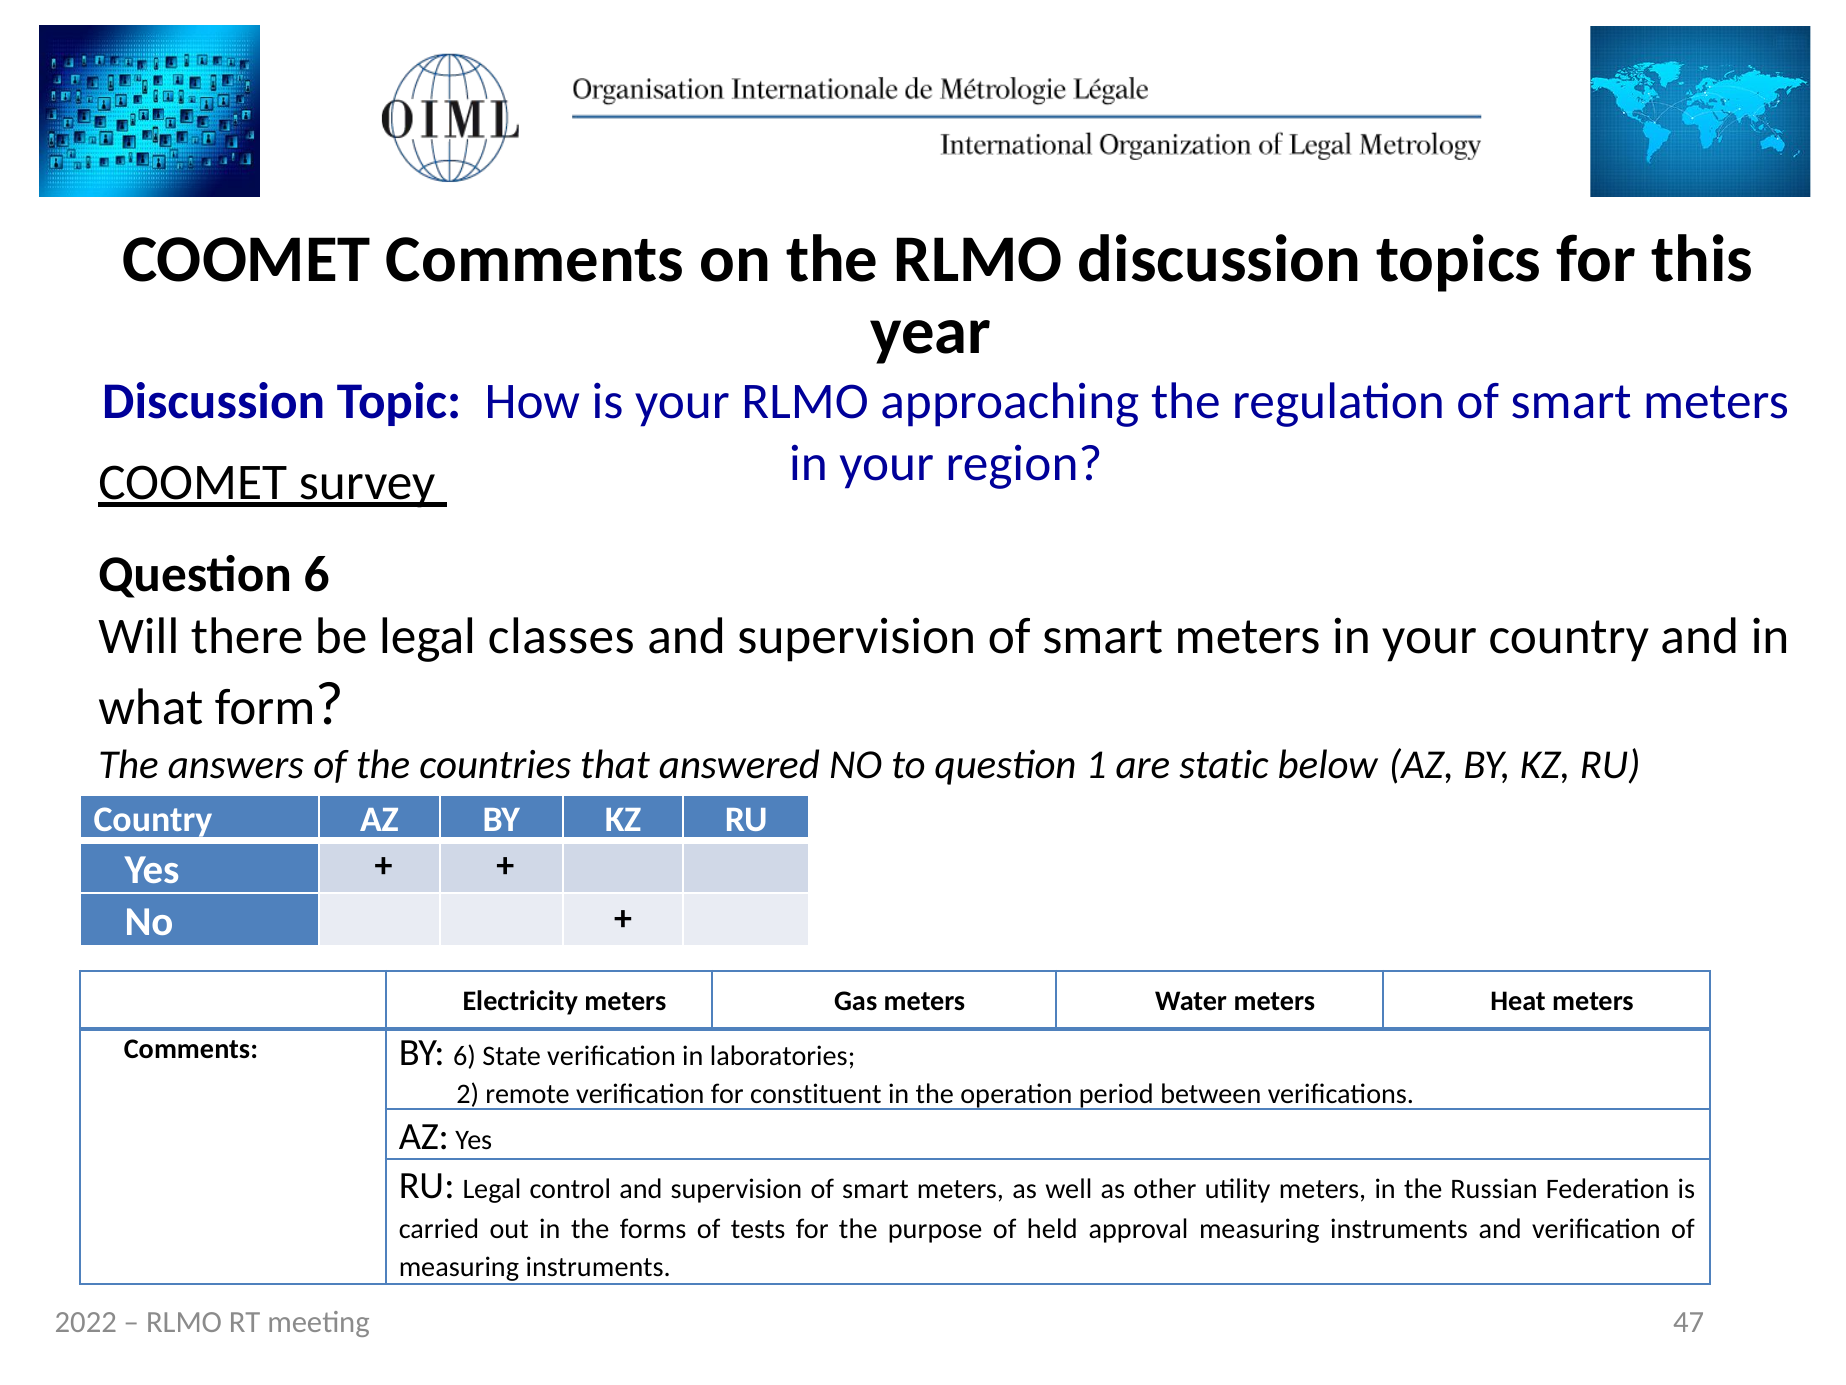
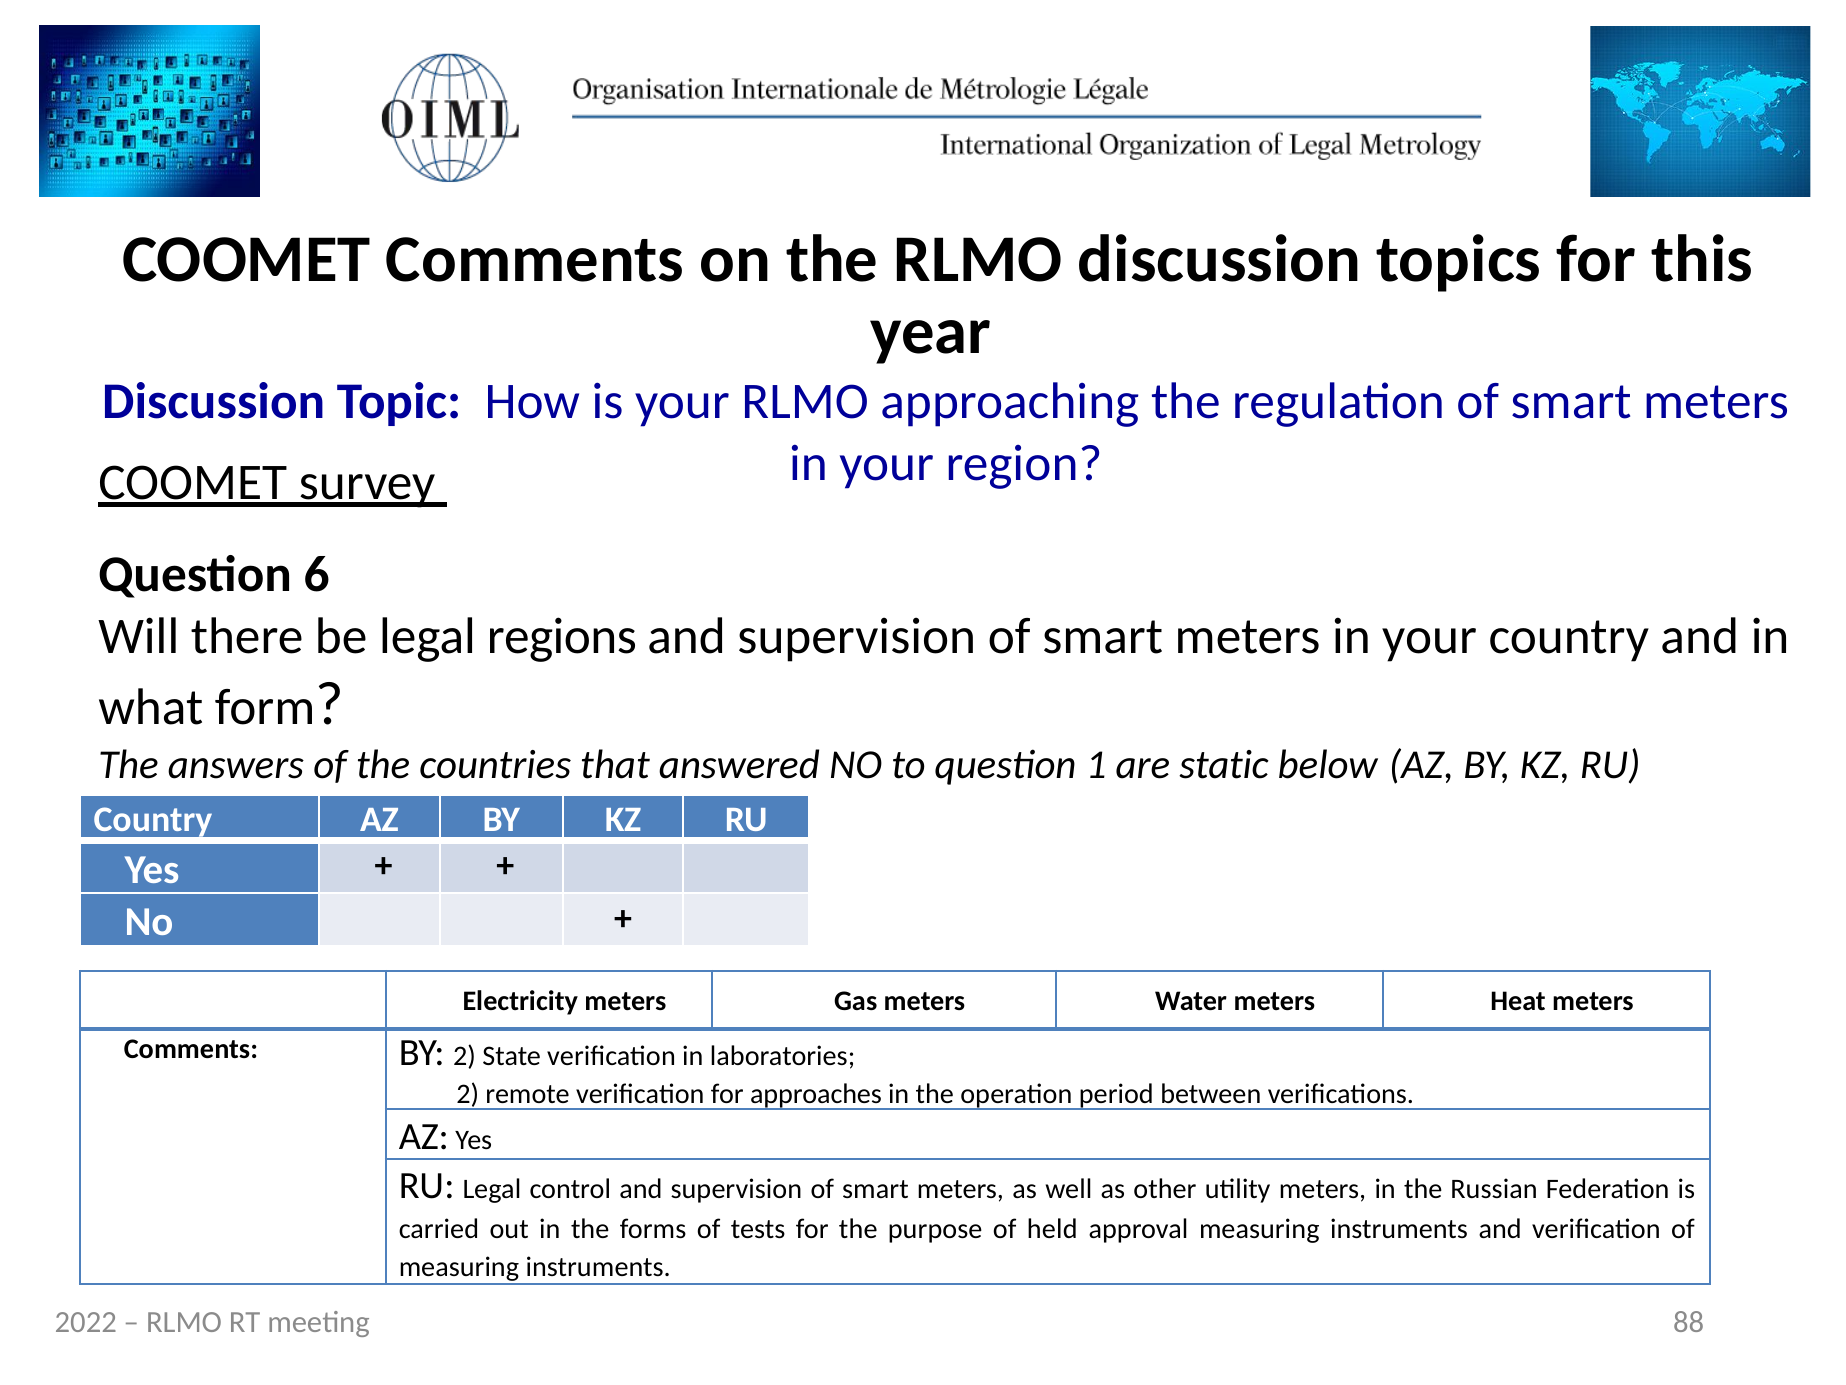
classes: classes -> regions
BY 6: 6 -> 2
constituent: constituent -> approaches
47: 47 -> 88
